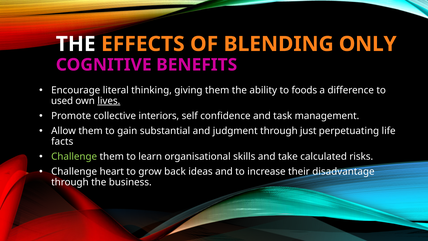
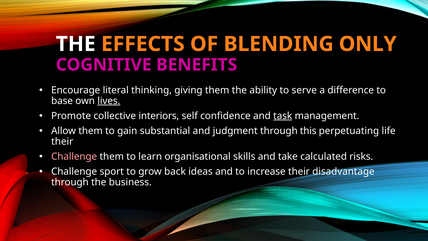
foods: foods -> serve
used: used -> base
task underline: none -> present
just: just -> this
facts at (62, 141): facts -> their
Challenge at (74, 156) colour: light green -> pink
heart: heart -> sport
